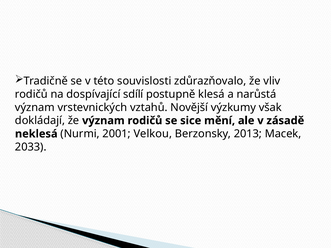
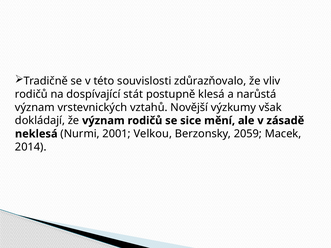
sdílí: sdílí -> stát
2013: 2013 -> 2059
2033: 2033 -> 2014
